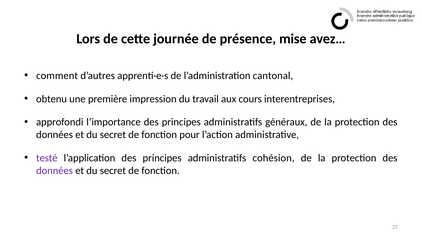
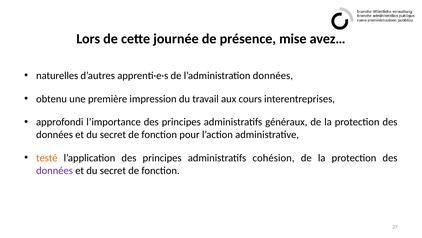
comment: comment -> naturelles
l’administration cantonal: cantonal -> données
testé colour: purple -> orange
